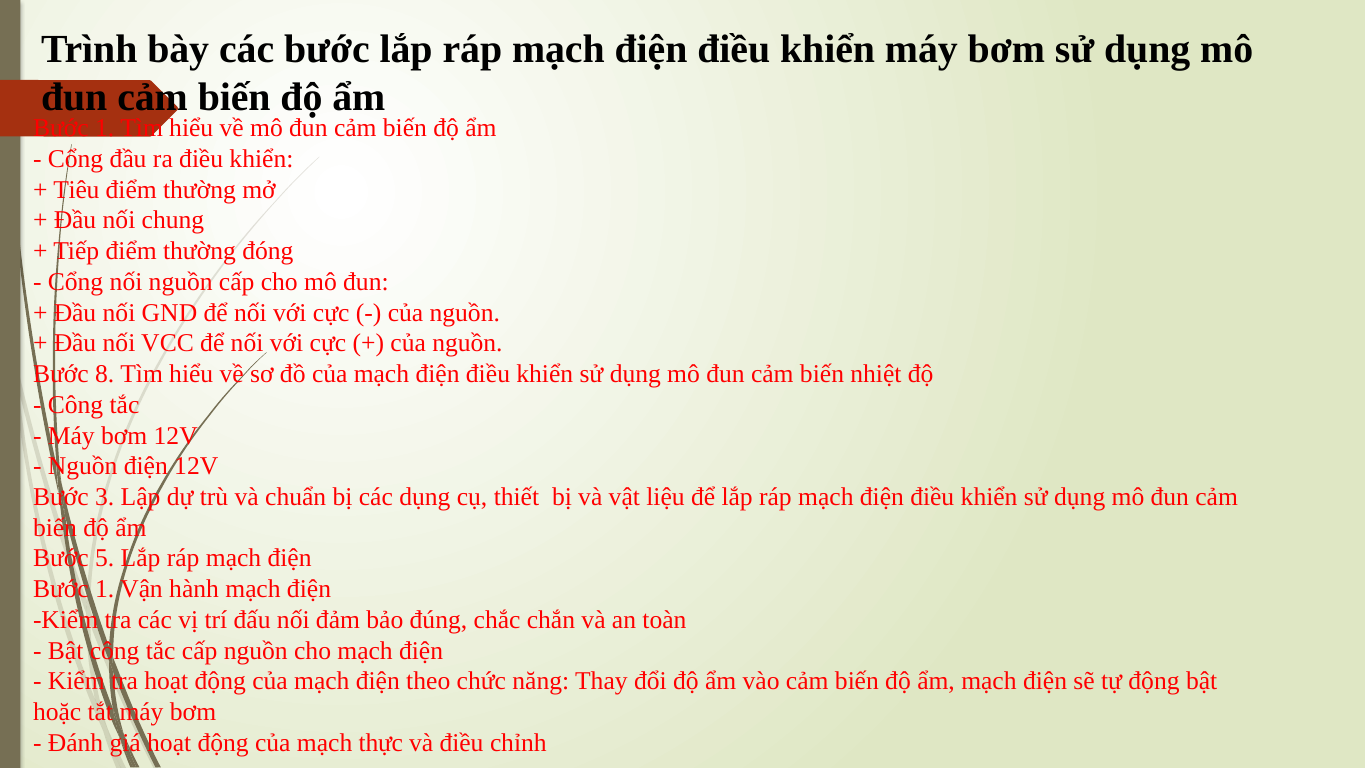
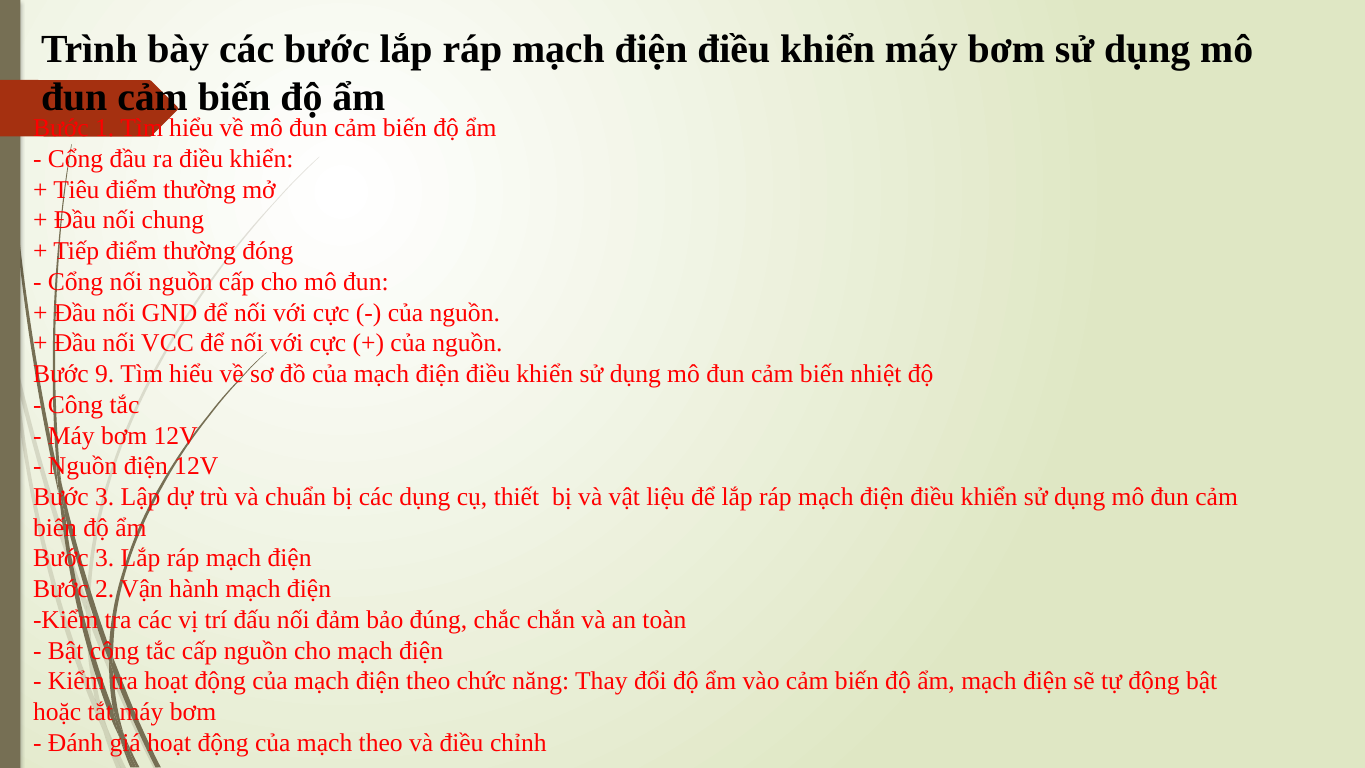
8: 8 -> 9
5 at (105, 558): 5 -> 3
1 at (105, 589): 1 -> 2
mạch thực: thực -> theo
